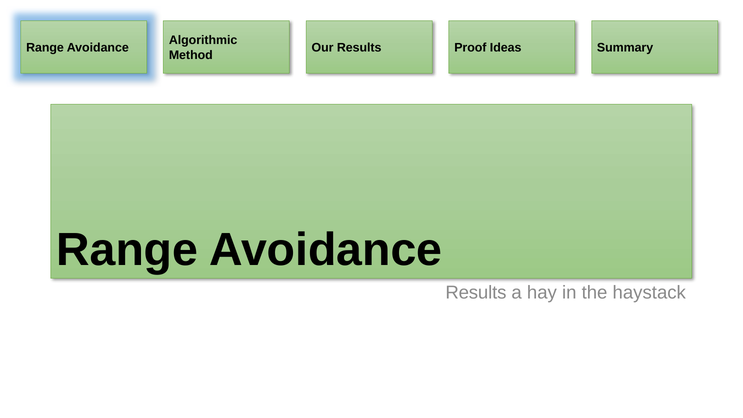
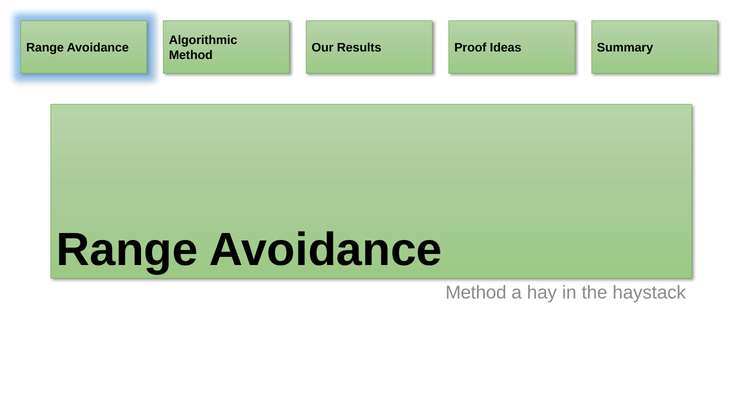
Results at (476, 292): Results -> Method
